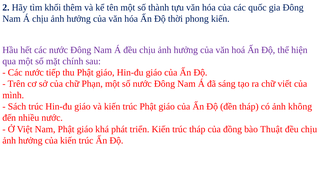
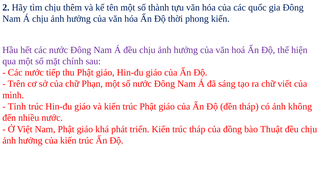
tìm khối: khối -> chịu
Sách: Sách -> Tỉnh
